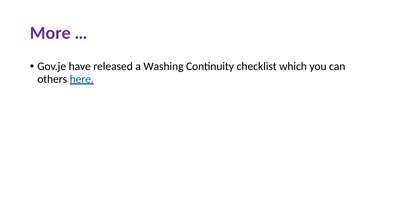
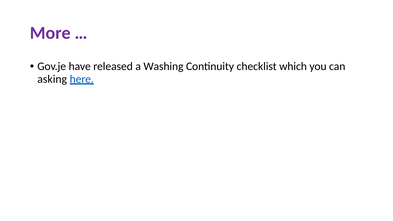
others: others -> asking
